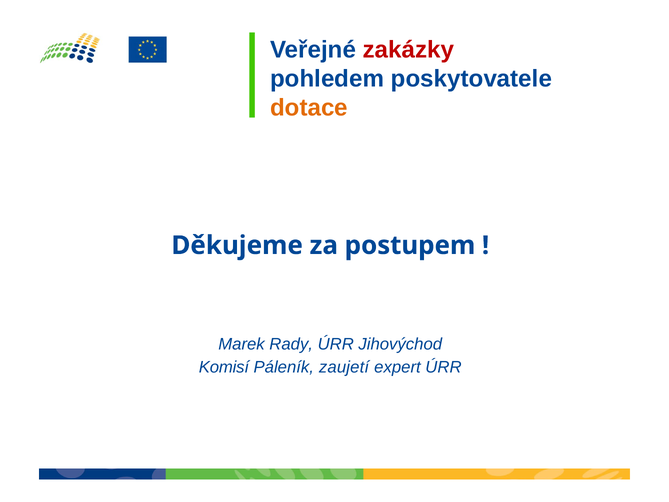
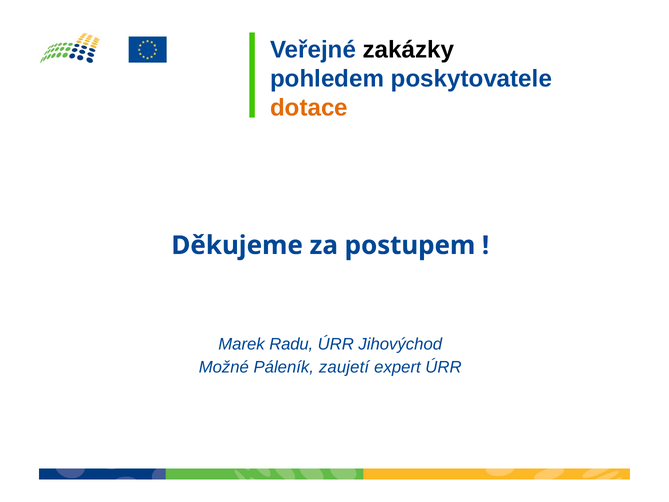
zakázky colour: red -> black
Rady: Rady -> Radu
Komisí: Komisí -> Možné
